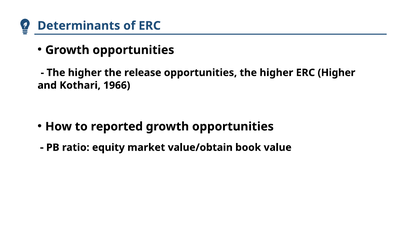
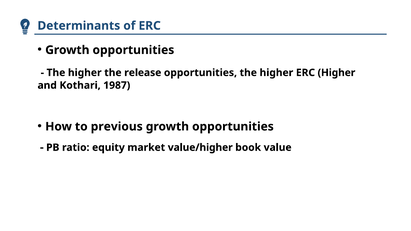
1966: 1966 -> 1987
reported: reported -> previous
value/obtain: value/obtain -> value/higher
